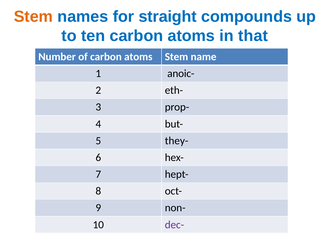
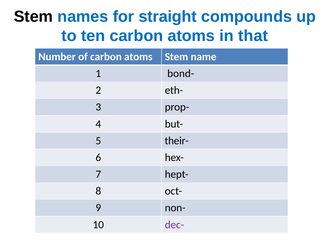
Stem at (33, 17) colour: orange -> black
anoic-: anoic- -> bond-
they-: they- -> their-
